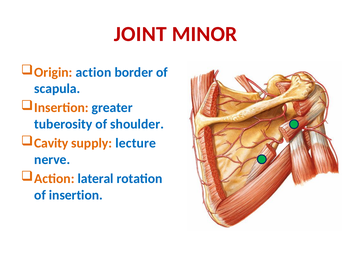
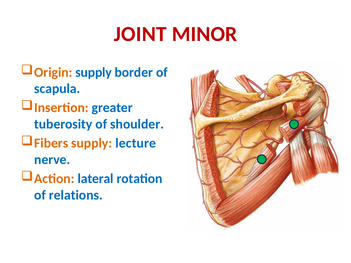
Origin action: action -> supply
Cavity: Cavity -> Fibers
of insertion: insertion -> relations
